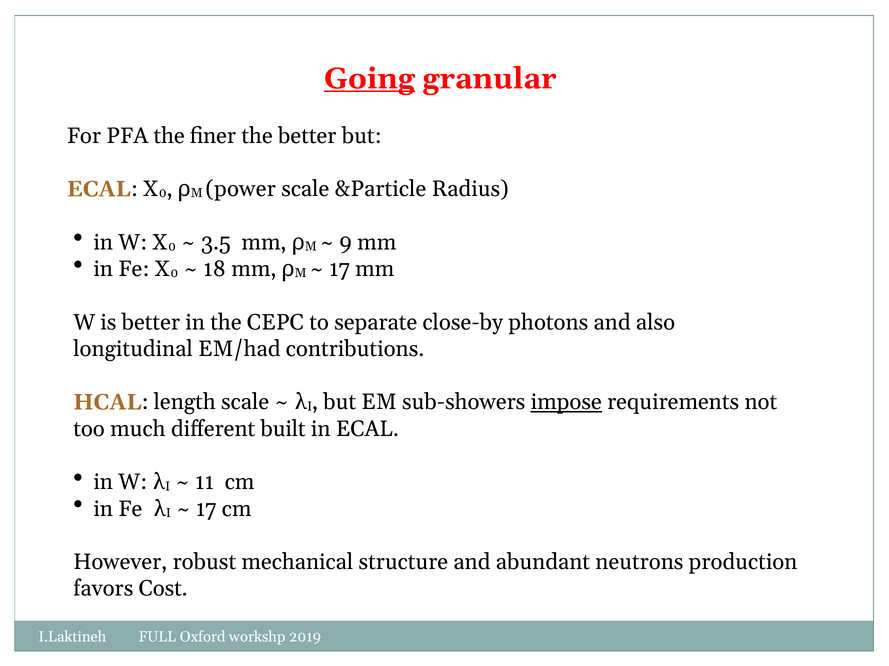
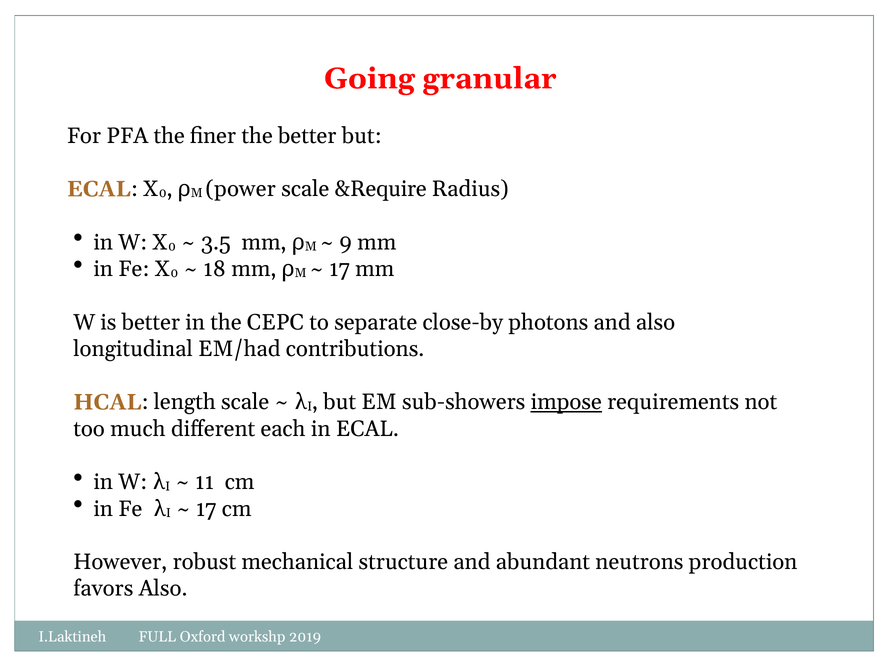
Going underline: present -> none
&Particle: &Particle -> &Require
built: built -> each
favors Cost: Cost -> Also
